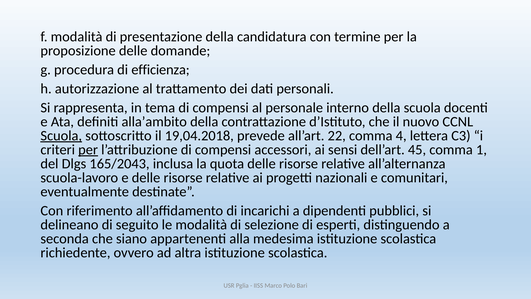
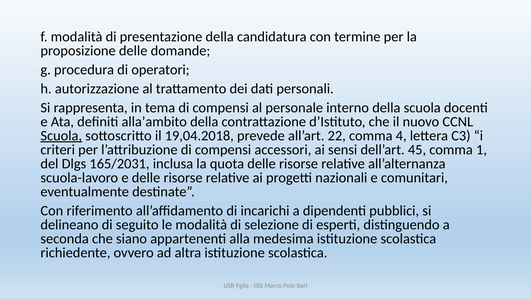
efficienza: efficienza -> operatori
per at (88, 150) underline: present -> none
165/2043: 165/2043 -> 165/2031
